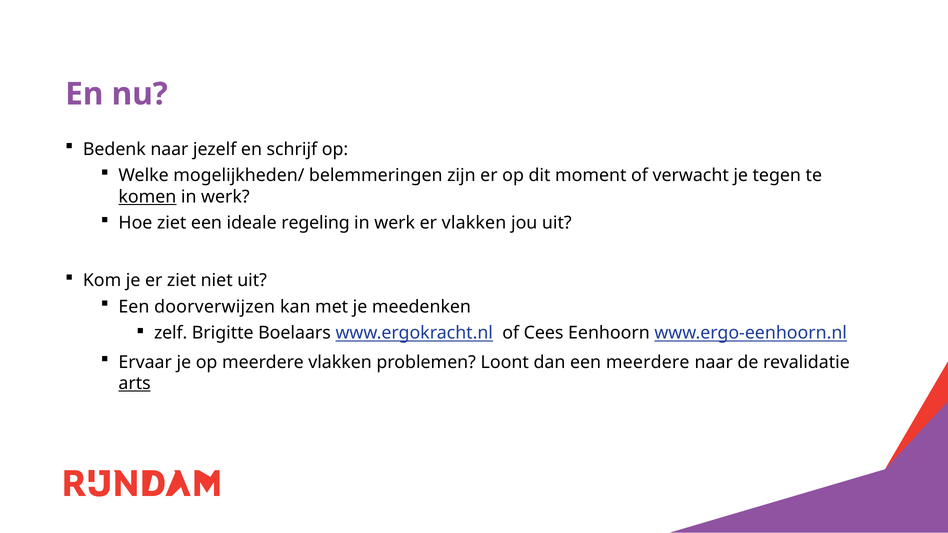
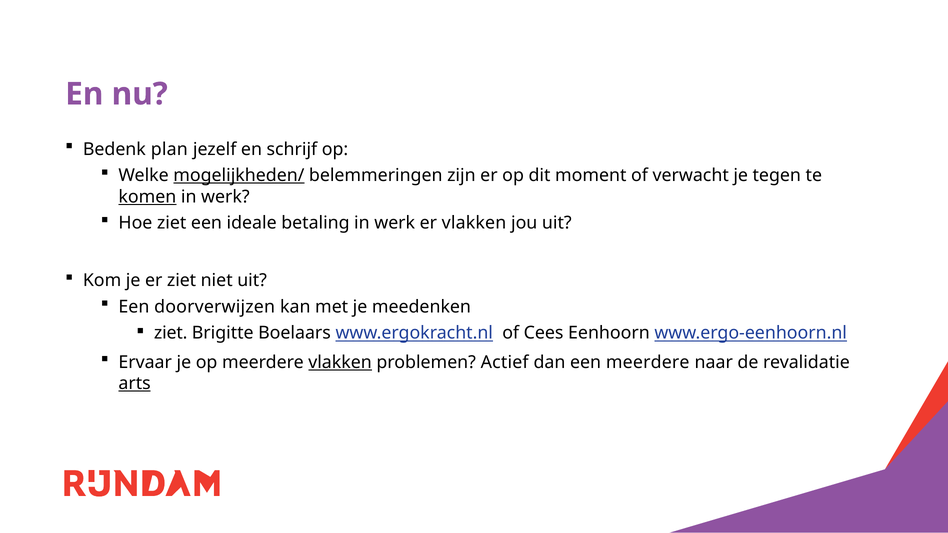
Bedenk naar: naar -> plan
mogelijkheden/ underline: none -> present
regeling: regeling -> betaling
zelf at (171, 333): zelf -> ziet
vlakken at (340, 362) underline: none -> present
Loont: Loont -> Actief
